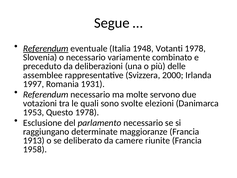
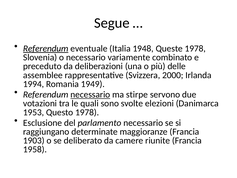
Votanti: Votanti -> Queste
1997: 1997 -> 1994
1931: 1931 -> 1949
necessario at (90, 94) underline: none -> present
molte: molte -> stirpe
1913: 1913 -> 1903
